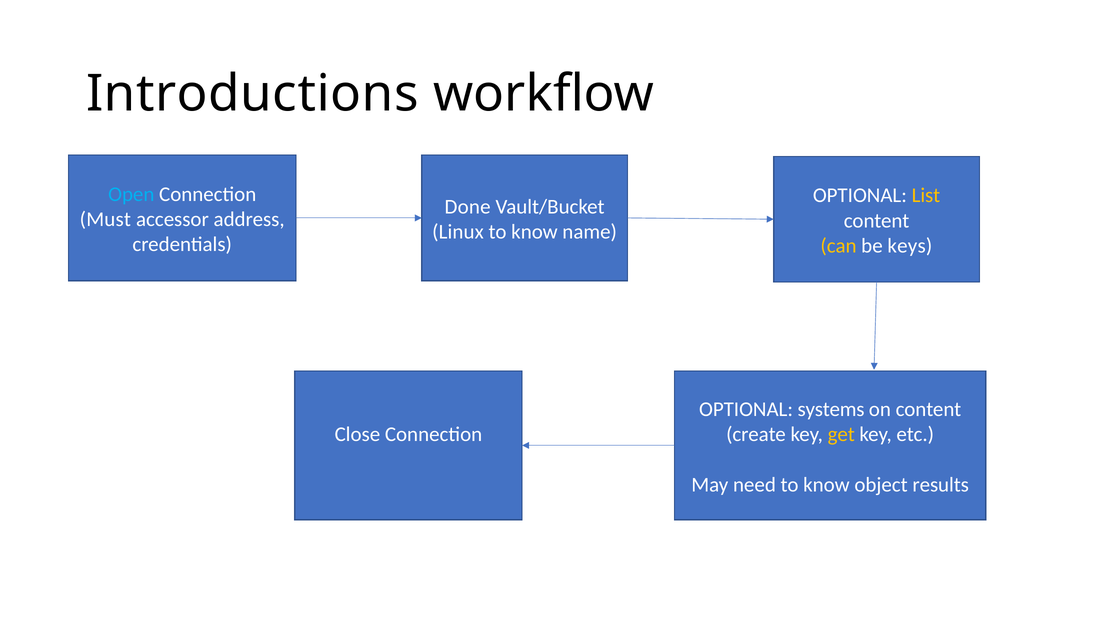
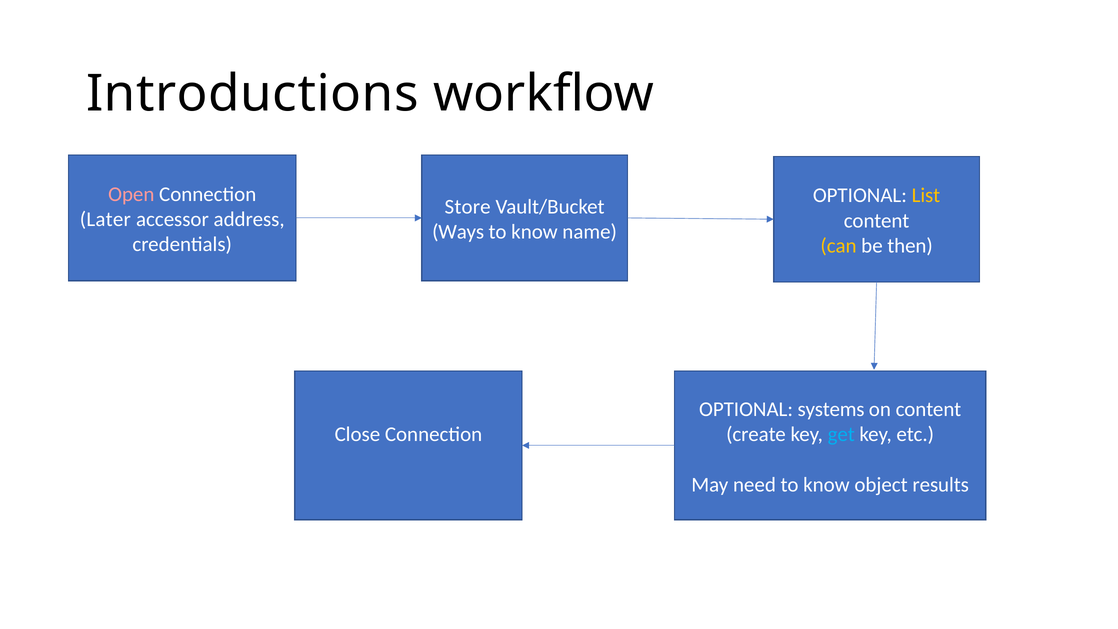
Open colour: light blue -> pink
Done: Done -> Store
Must: Must -> Later
Linux: Linux -> Ways
keys: keys -> then
get colour: yellow -> light blue
